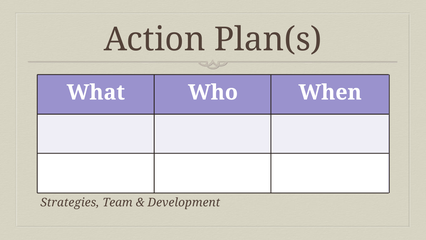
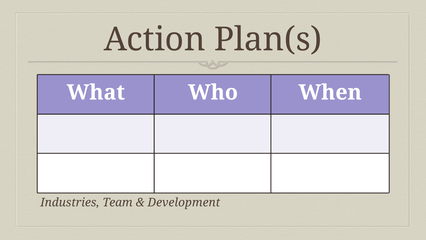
Strategies: Strategies -> Industries
